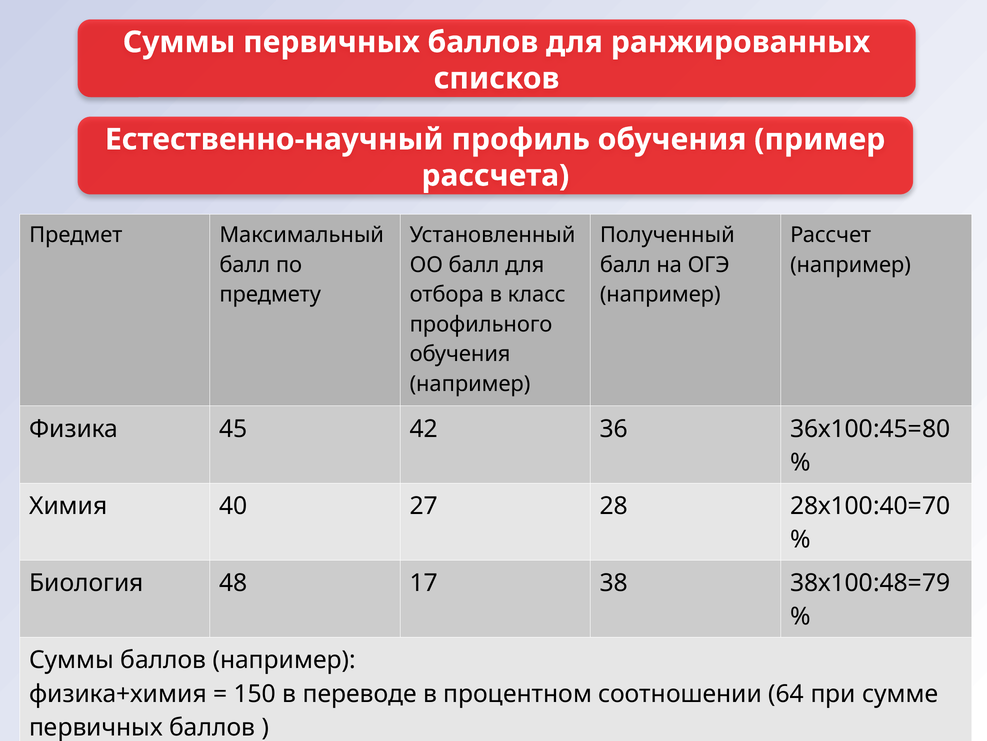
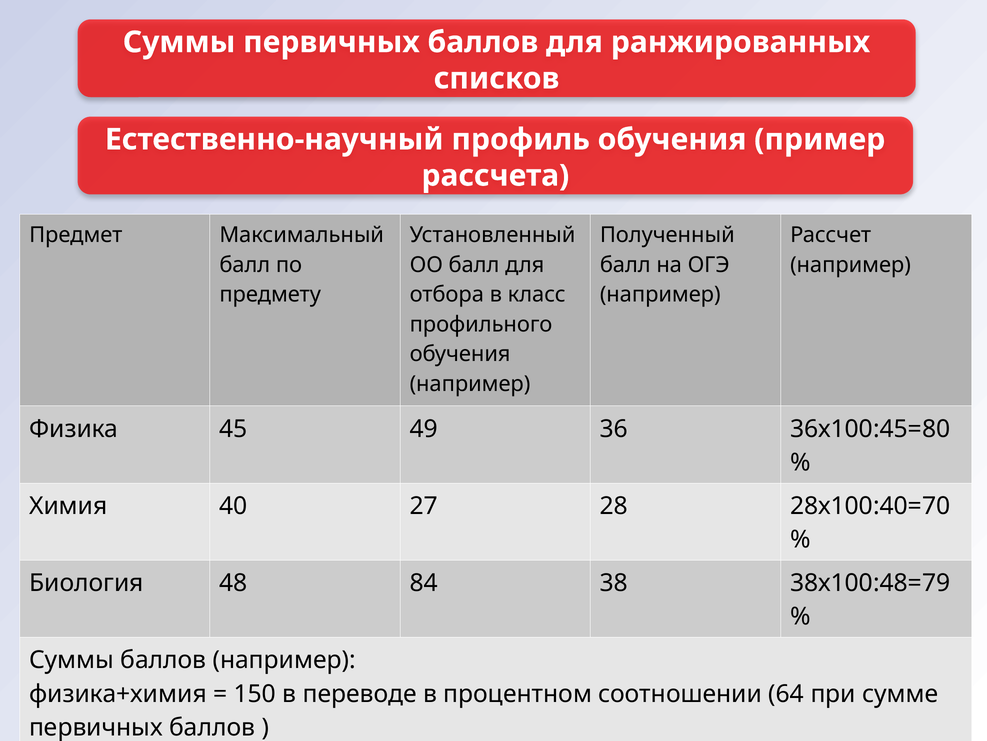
42: 42 -> 49
17: 17 -> 84
